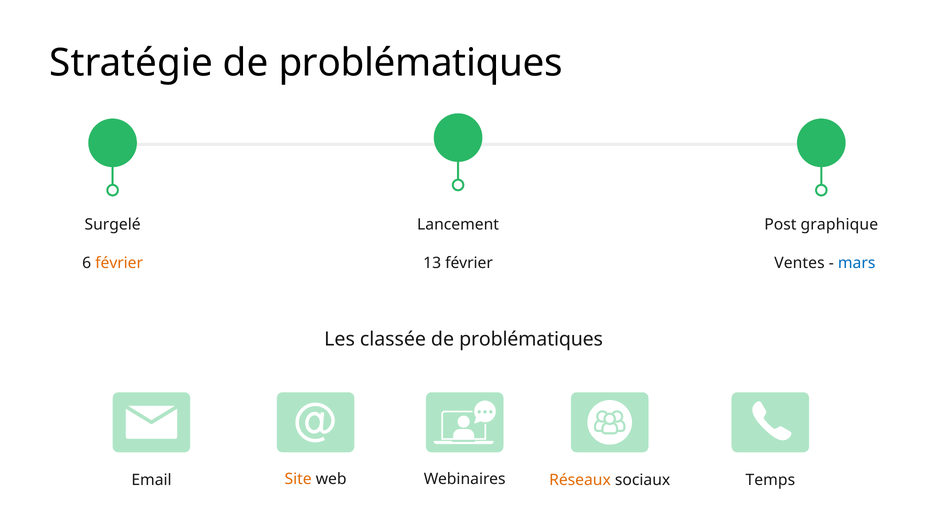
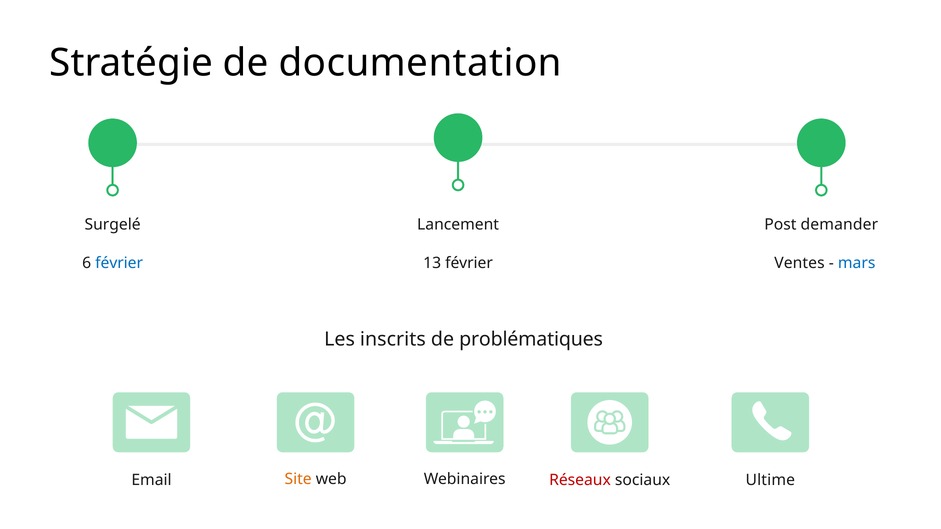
Stratégie de problématiques: problématiques -> documentation
graphique: graphique -> demander
février at (119, 263) colour: orange -> blue
classée: classée -> inscrits
Réseaux colour: orange -> red
Temps: Temps -> Ultime
